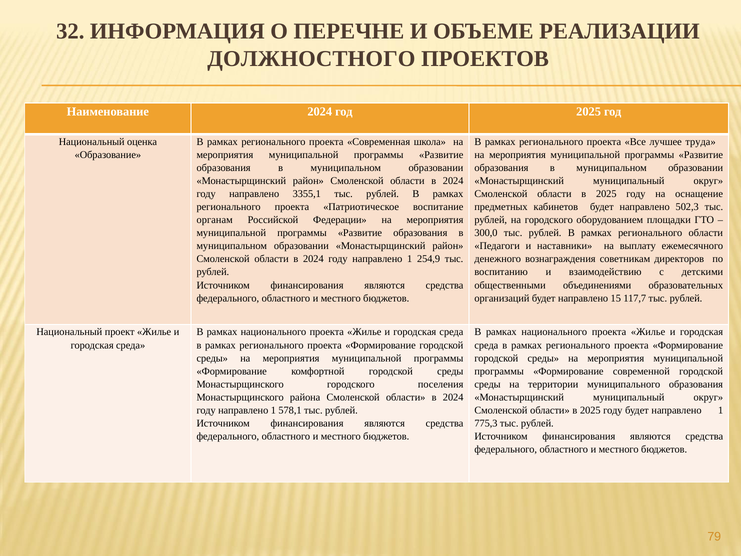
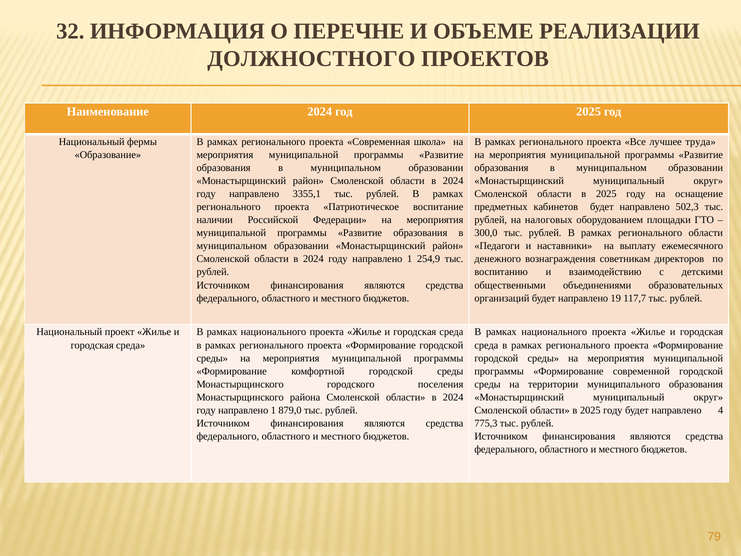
оценка: оценка -> фермы
органам: органам -> наличии
на городского: городского -> налоговых
15: 15 -> 19
578,1: 578,1 -> 879,0
будет направлено 1: 1 -> 4
